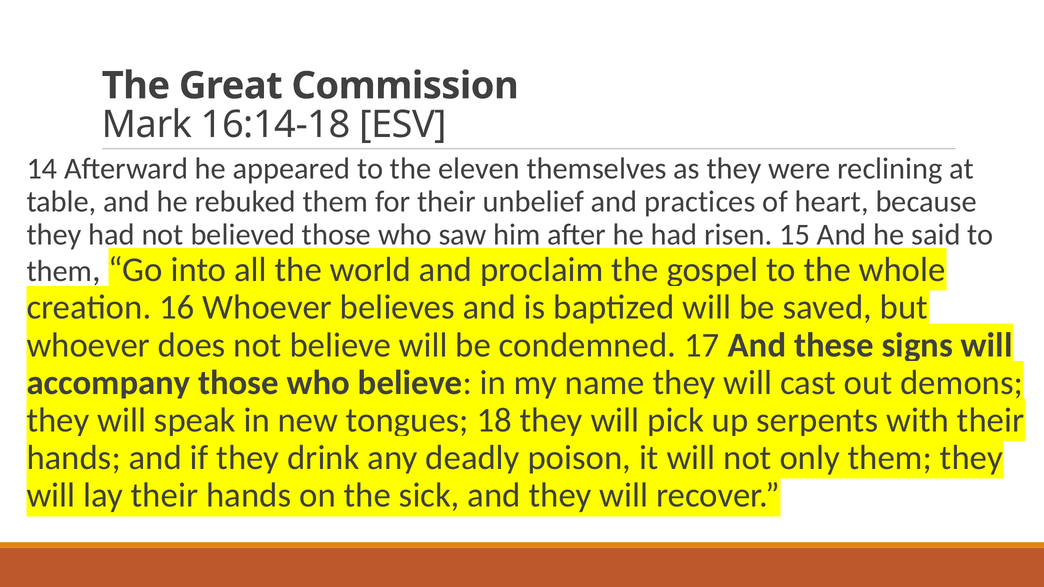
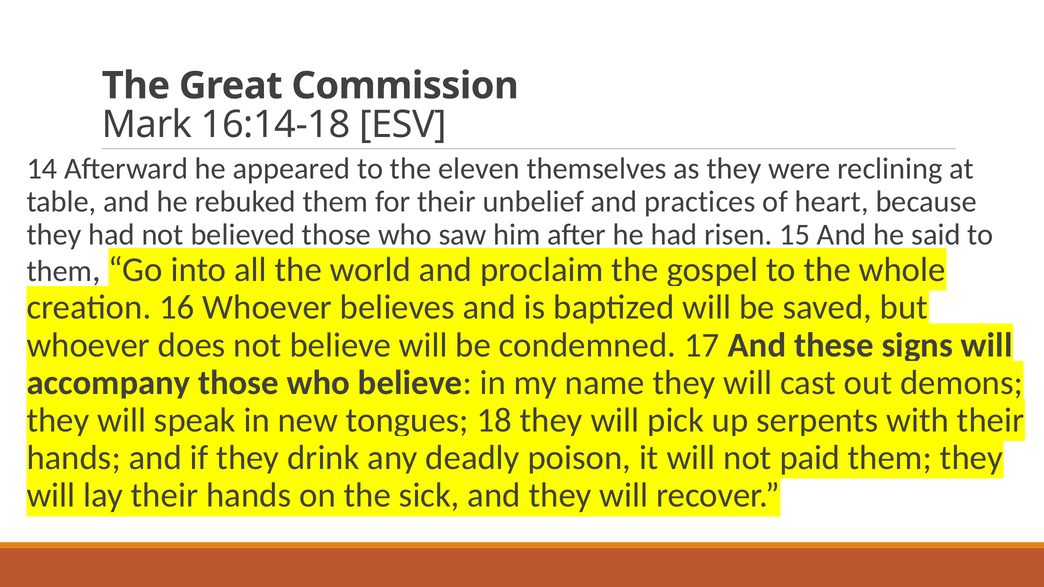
only: only -> paid
